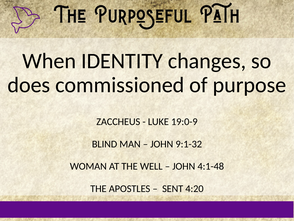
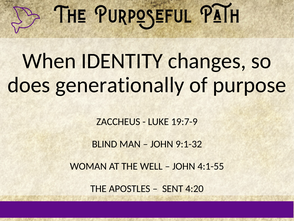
commissioned: commissioned -> generationally
19:0-9: 19:0-9 -> 19:7-9
4:1-48: 4:1-48 -> 4:1-55
